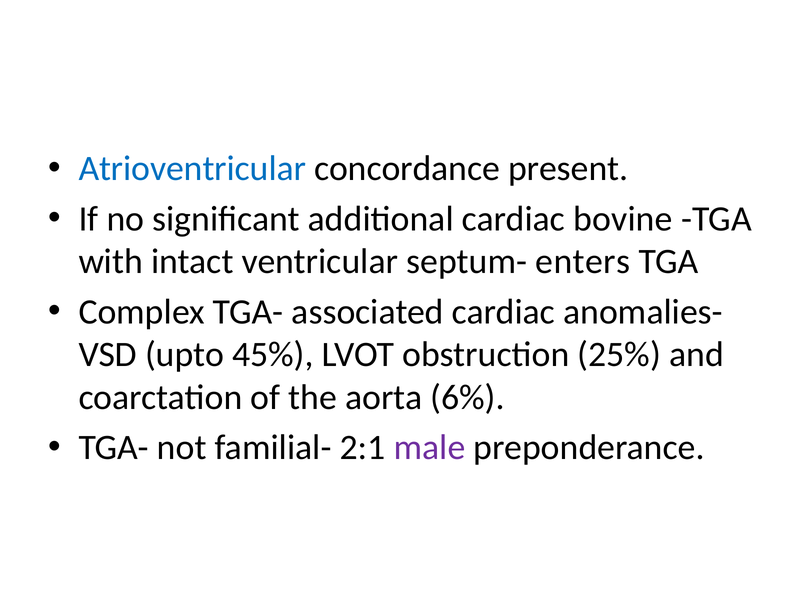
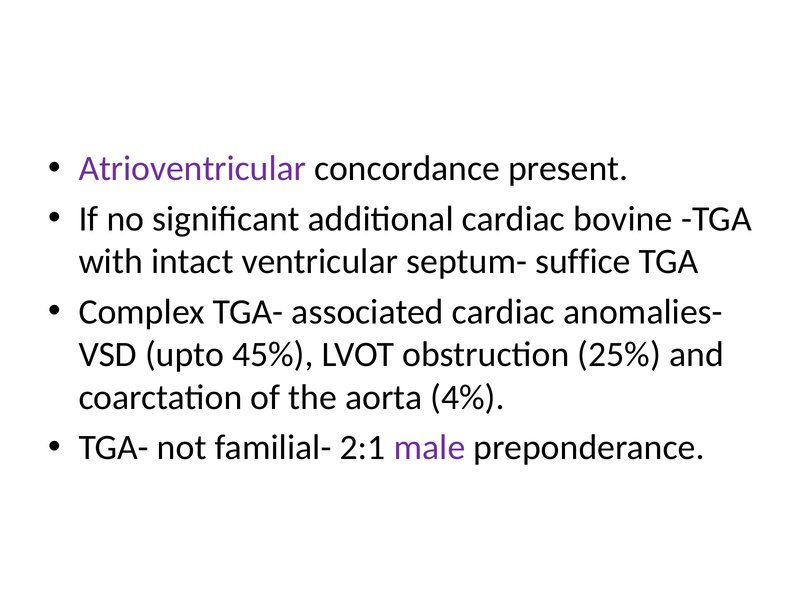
Atrioventricular colour: blue -> purple
enters: enters -> suffice
6%: 6% -> 4%
